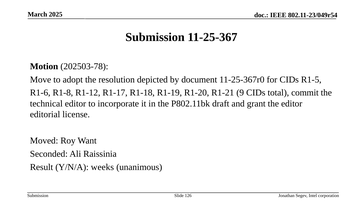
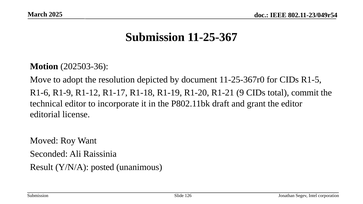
202503-78: 202503-78 -> 202503-36
R1-8: R1-8 -> R1-9
weeks: weeks -> posted
